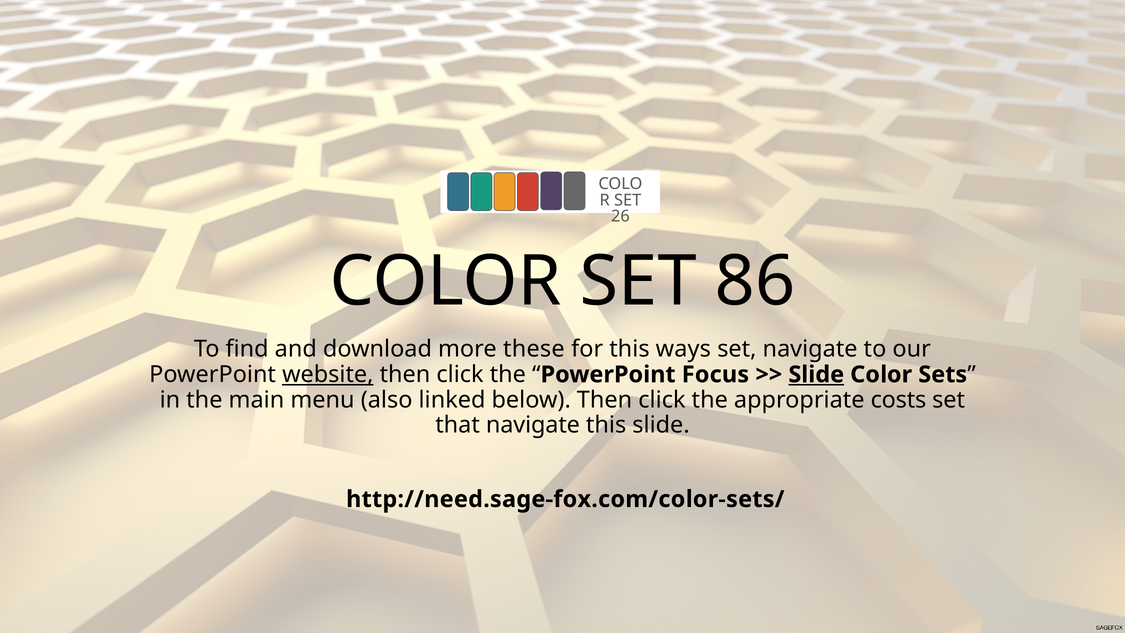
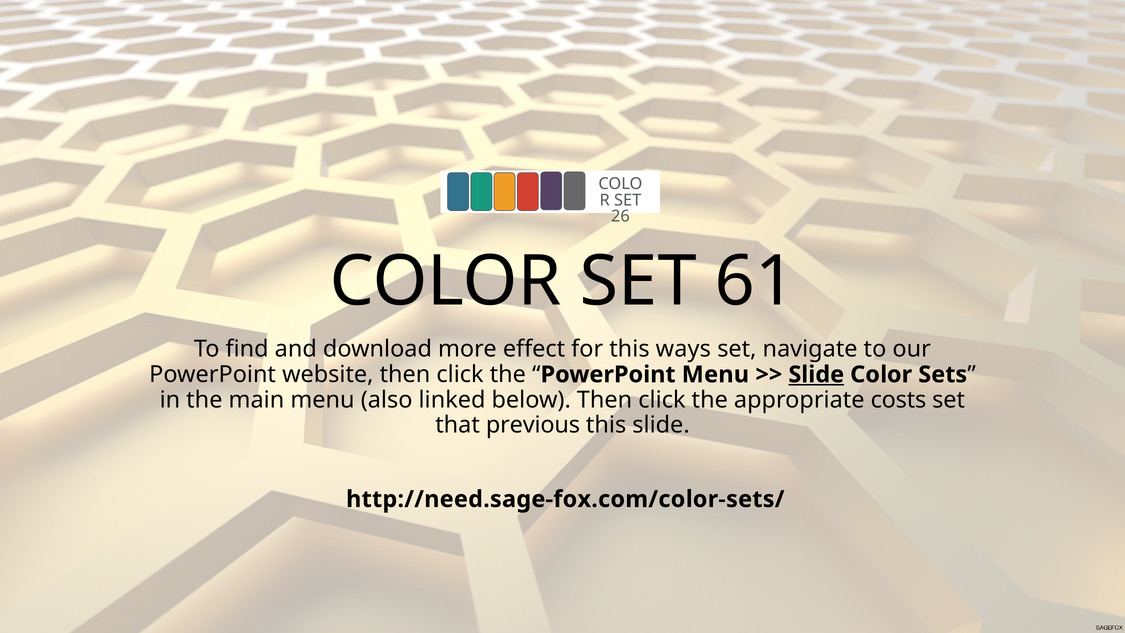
86: 86 -> 61
these: these -> effect
website underline: present -> none
PowerPoint Focus: Focus -> Menu
that navigate: navigate -> previous
